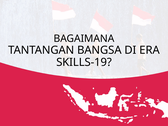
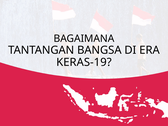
SKILLS-19: SKILLS-19 -> KERAS-19
